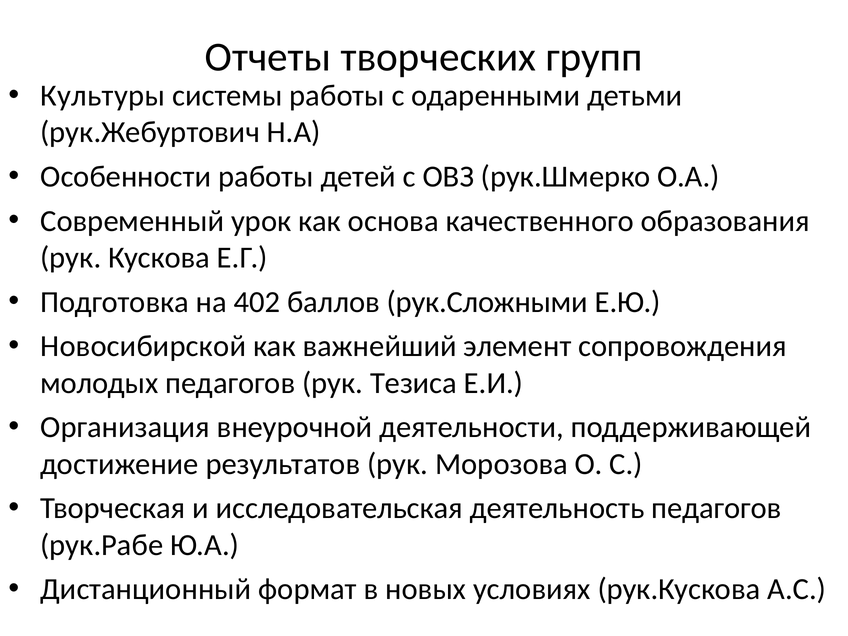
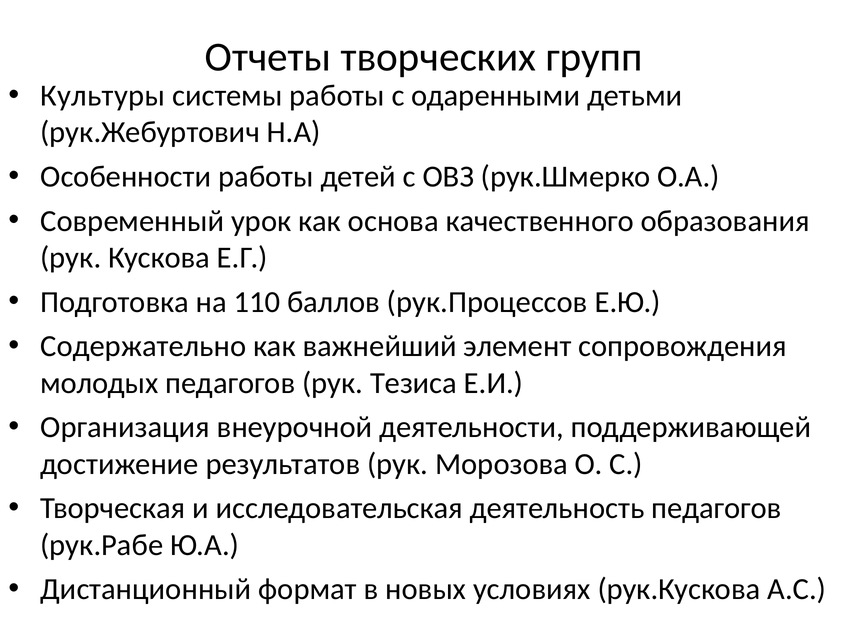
402: 402 -> 110
рук.Сложными: рук.Сложными -> рук.Процессов
Новосибирской: Новосибирской -> Содержательно
